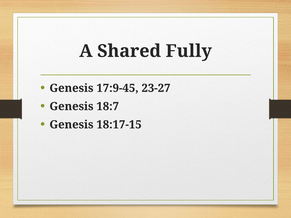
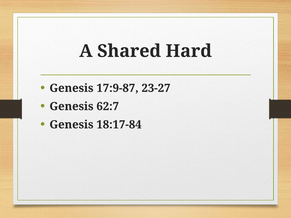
Fully: Fully -> Hard
17:9-45: 17:9-45 -> 17:9-87
18:7: 18:7 -> 62:7
18:17-15: 18:17-15 -> 18:17-84
